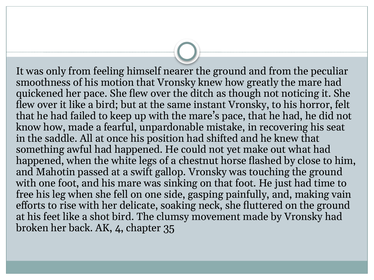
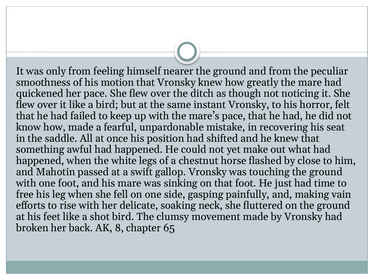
4: 4 -> 8
35: 35 -> 65
